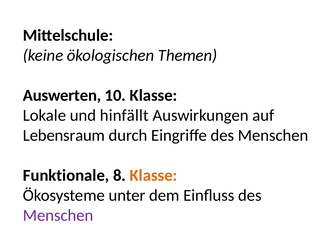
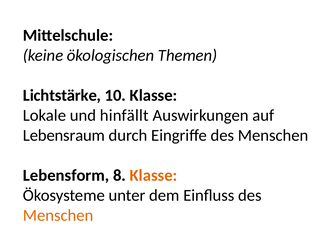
Auswerten: Auswerten -> Lichtstärke
Funktionale: Funktionale -> Lebensform
Menschen at (58, 215) colour: purple -> orange
